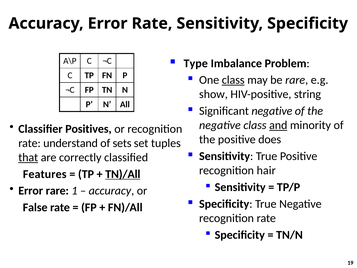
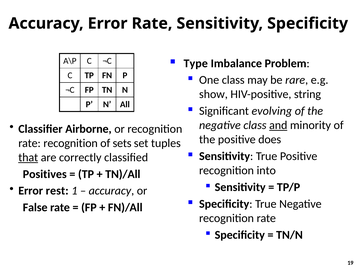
class at (233, 80) underline: present -> none
Significant negative: negative -> evolving
Positives: Positives -> Airborne
rate understand: understand -> recognition
hair: hair -> into
Features: Features -> Positives
TN)/All underline: present -> none
Error rare: rare -> rest
